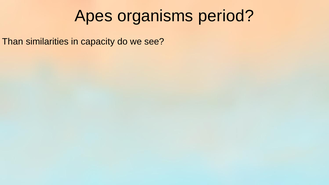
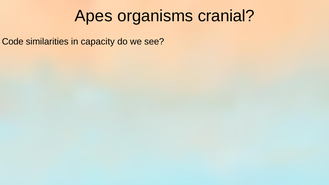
period: period -> cranial
Than: Than -> Code
